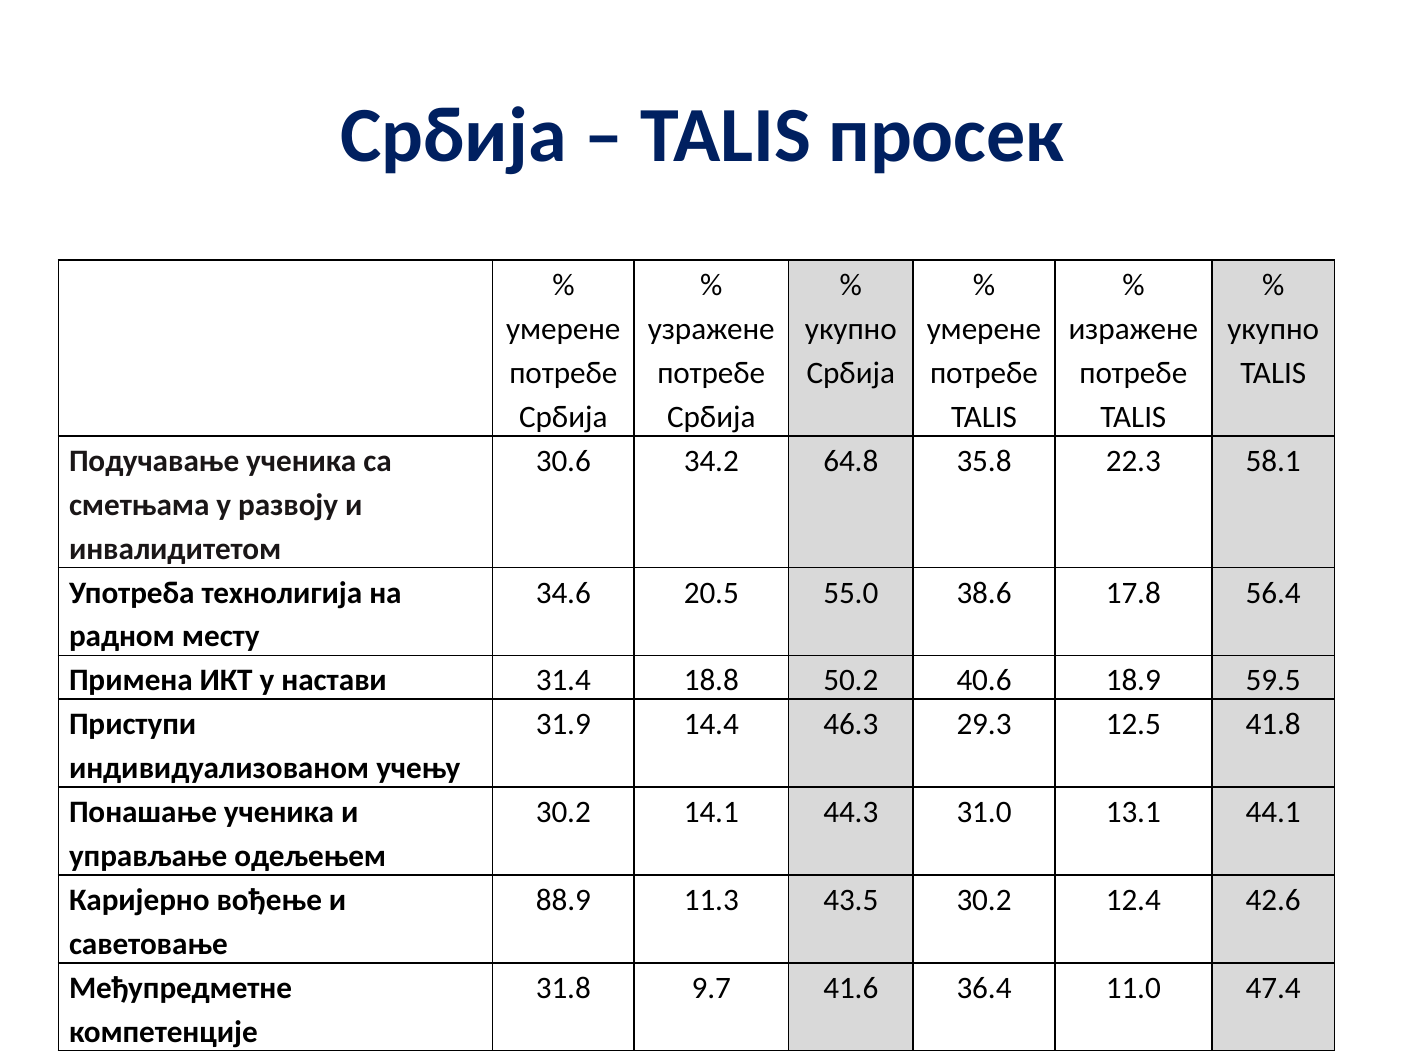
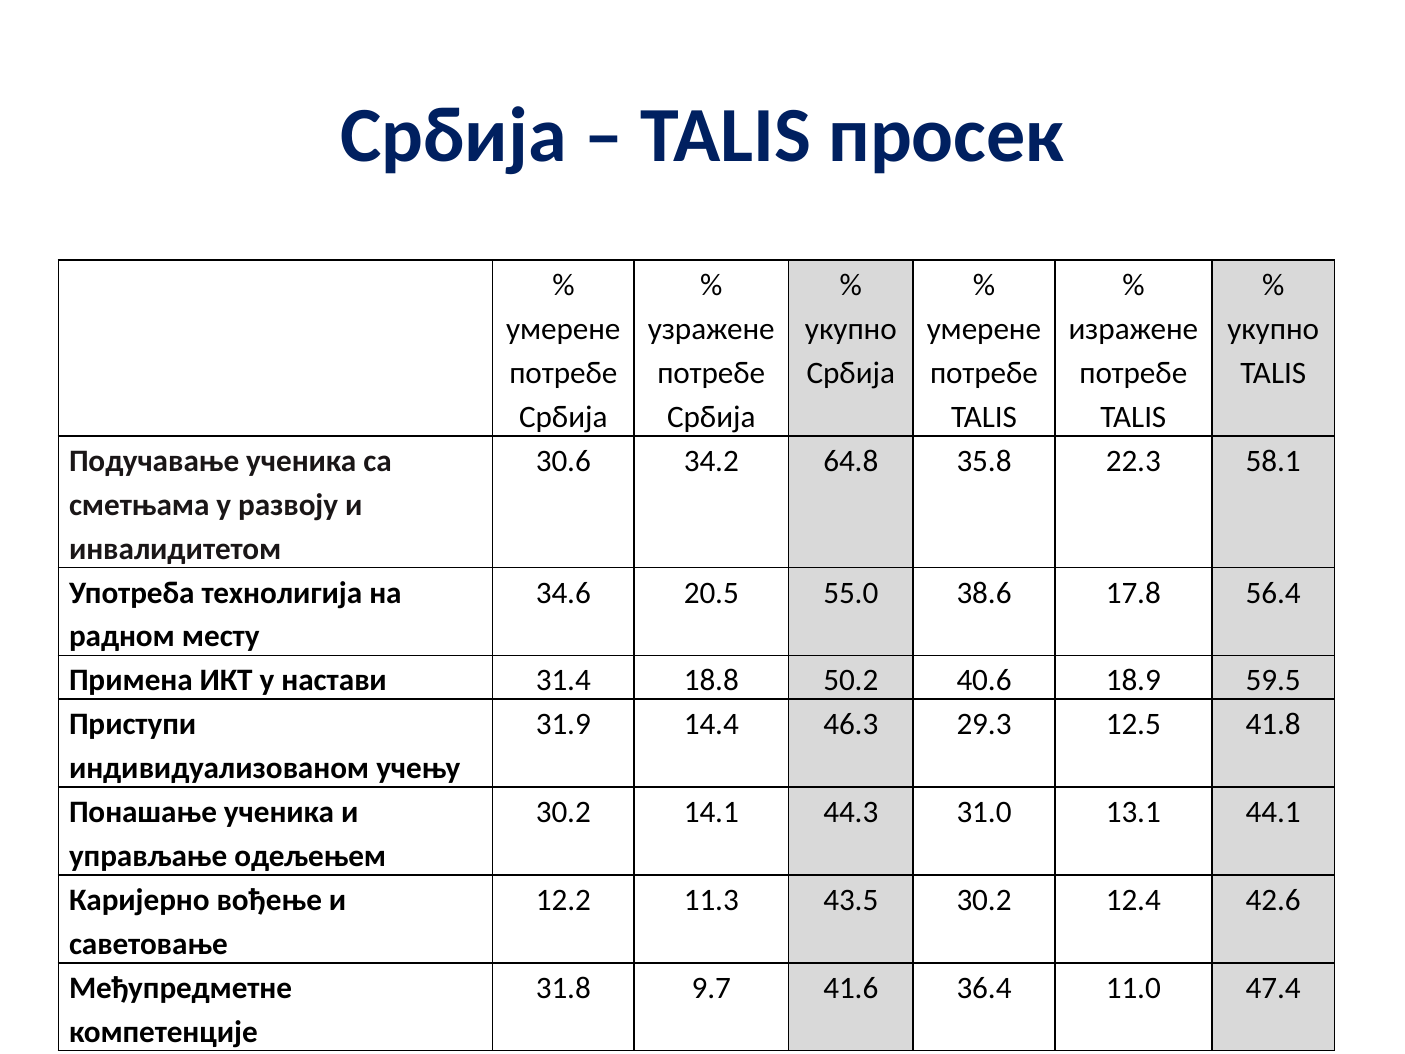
88.9: 88.9 -> 12.2
